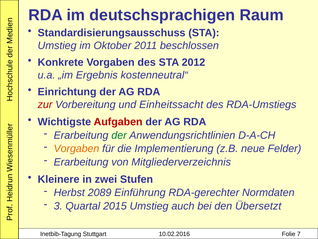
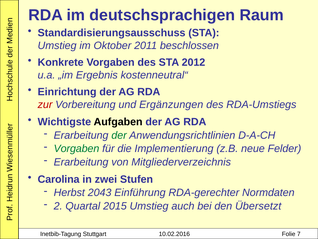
Einheitssacht: Einheitssacht -> Ergänzungen
Aufgaben colour: red -> black
Vorgaben at (76, 148) colour: orange -> green
Kleinere: Kleinere -> Carolina
2089: 2089 -> 2043
3: 3 -> 2
